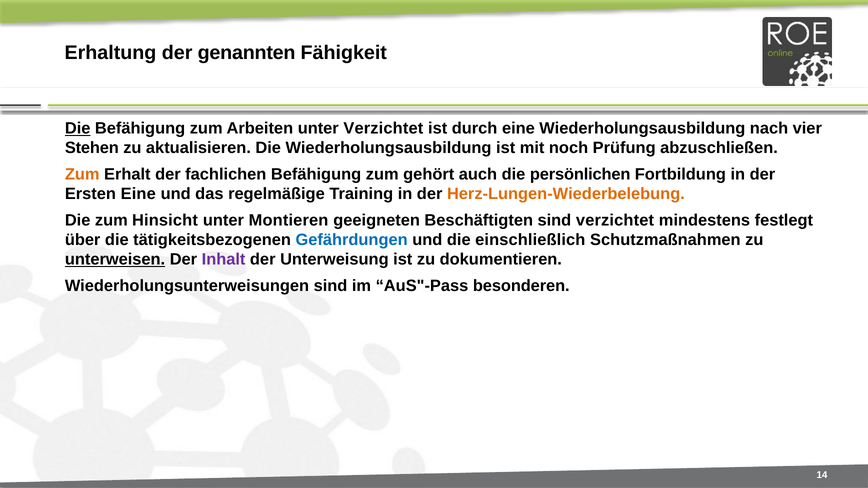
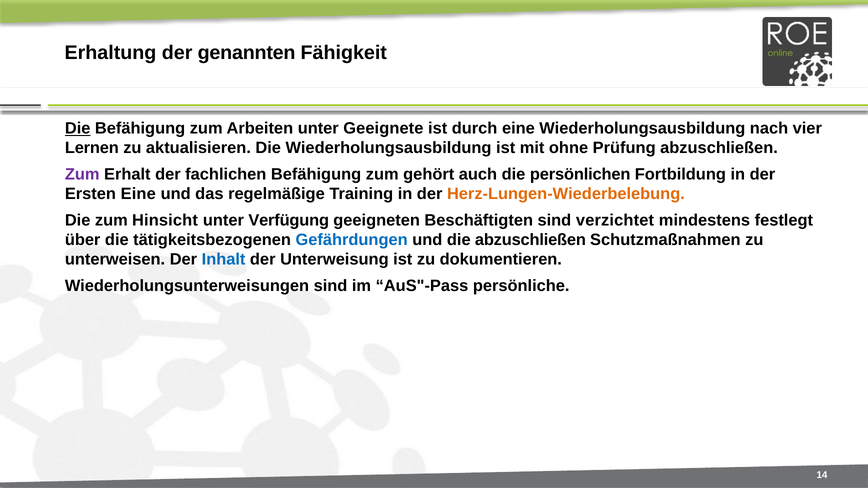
unter Verzichtet: Verzichtet -> Geeignete
Stehen: Stehen -> Lernen
noch: noch -> ohne
Zum at (82, 174) colour: orange -> purple
Montieren: Montieren -> Verfügung
die einschließlich: einschließlich -> abzuschließen
unterweisen underline: present -> none
Inhalt colour: purple -> blue
besonderen: besonderen -> persönliche
